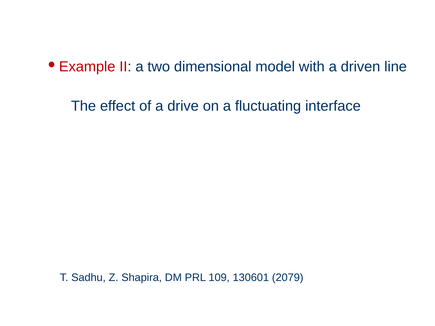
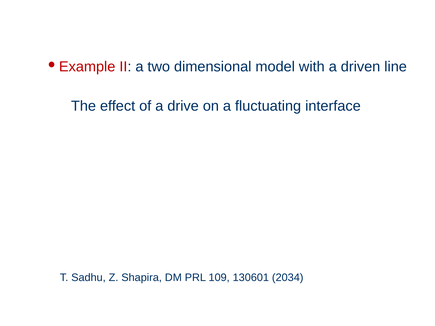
2079: 2079 -> 2034
